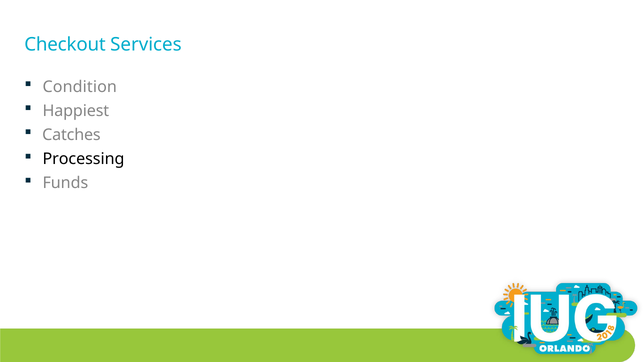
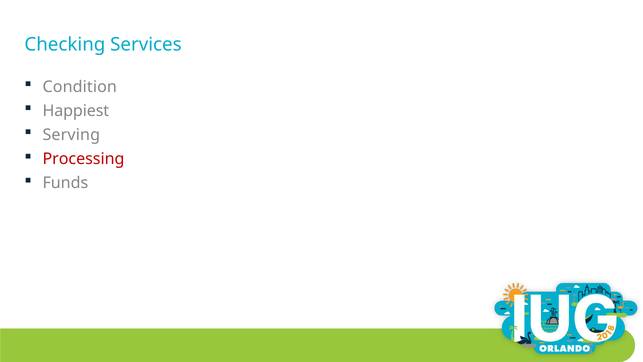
Checkout: Checkout -> Checking
Catches: Catches -> Serving
Processing colour: black -> red
